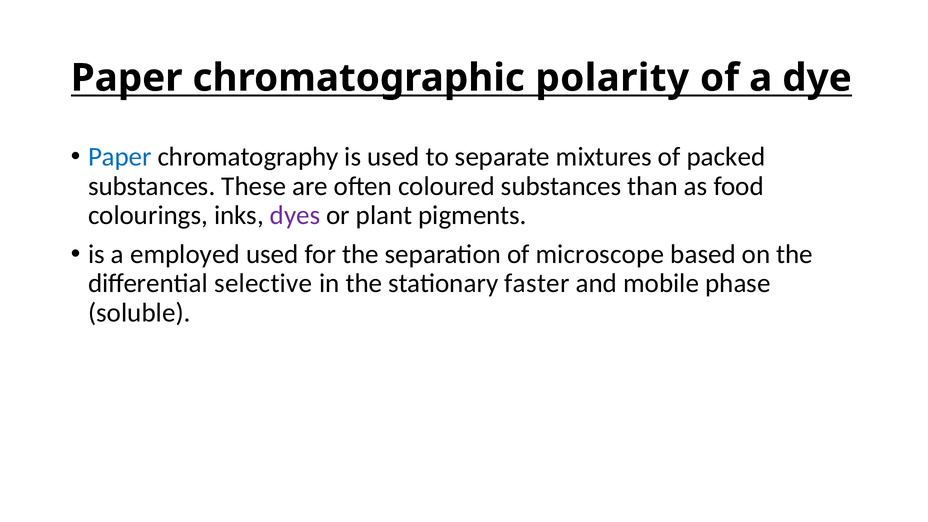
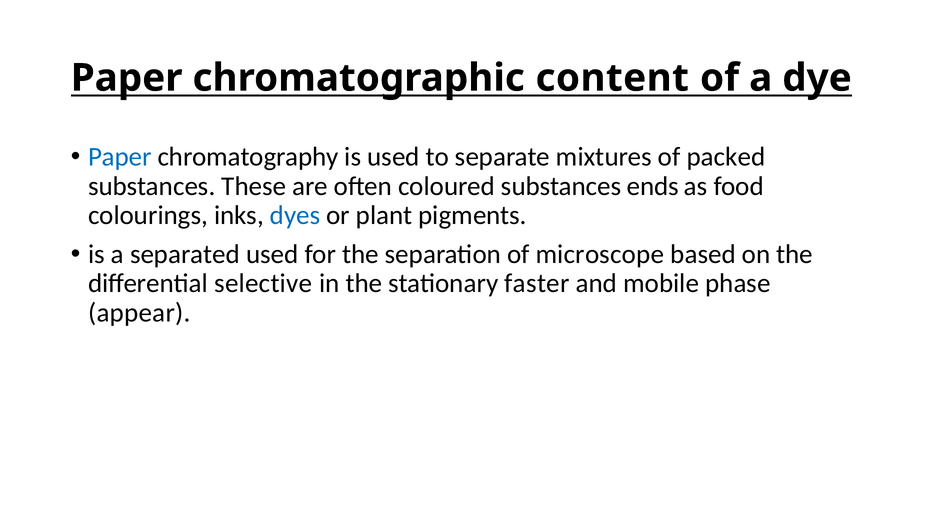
polarity: polarity -> content
than: than -> ends
dyes colour: purple -> blue
employed: employed -> separated
soluble: soluble -> appear
